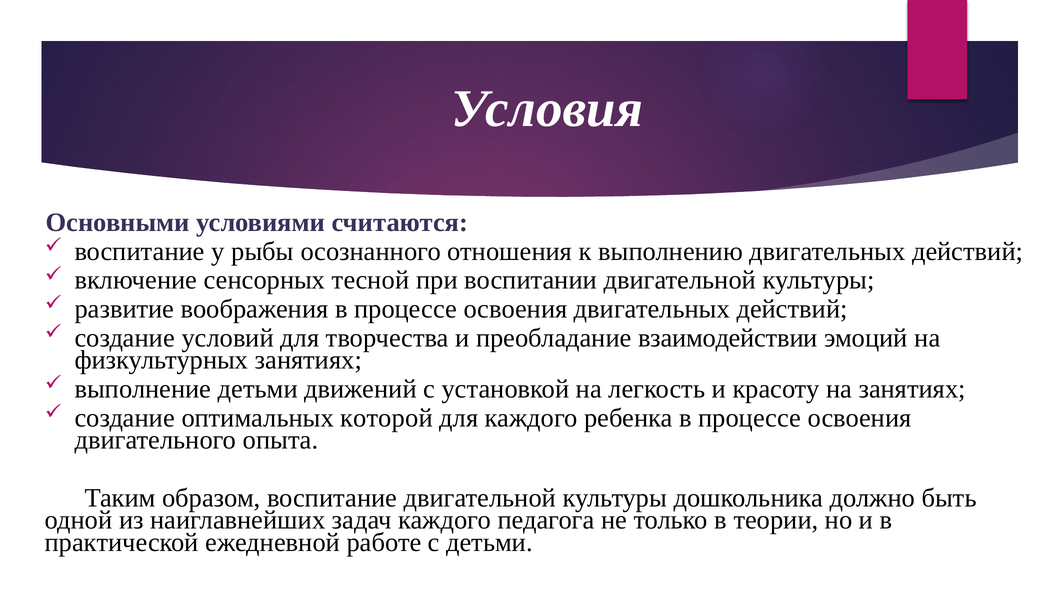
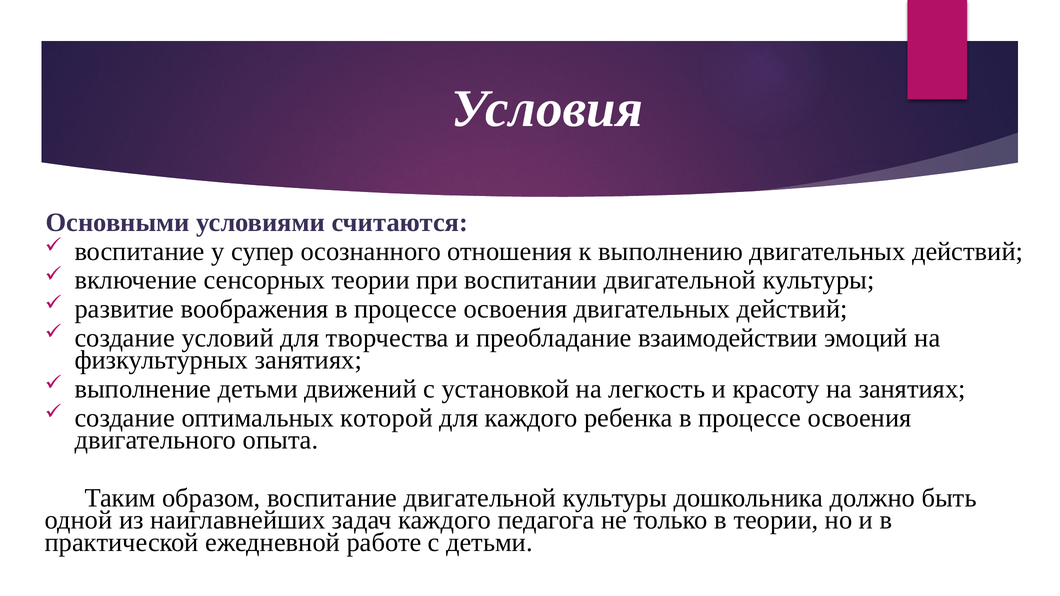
рыбы: рыбы -> супер
сенсорных тесной: тесной -> теории
